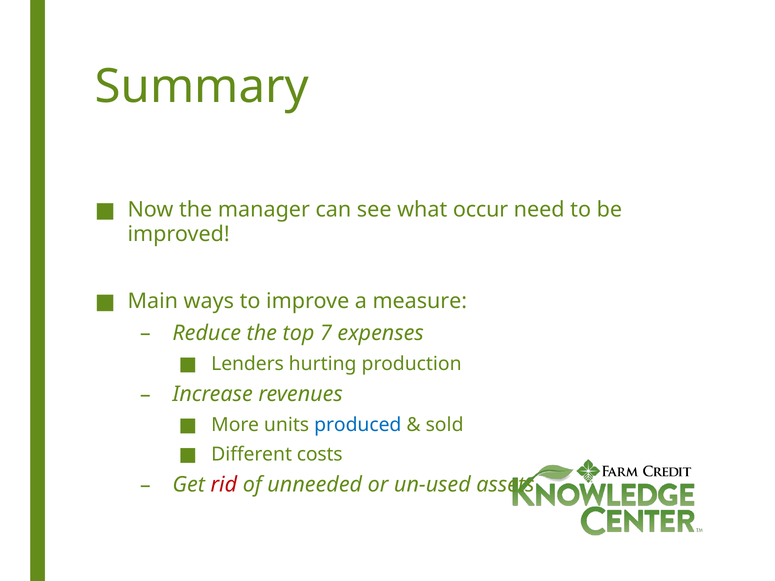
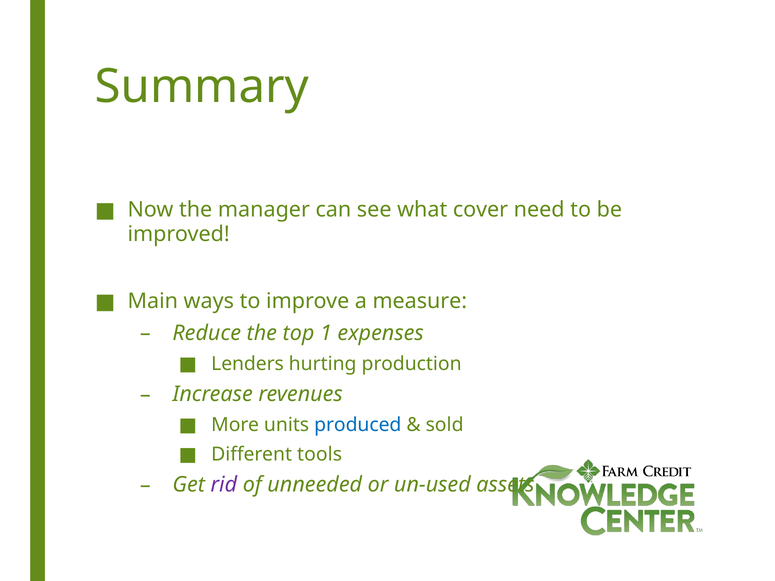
occur: occur -> cover
7: 7 -> 1
costs: costs -> tools
rid colour: red -> purple
